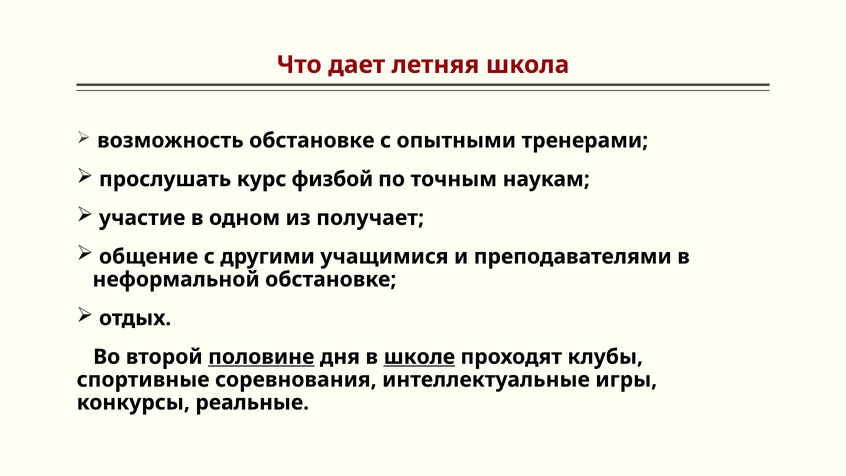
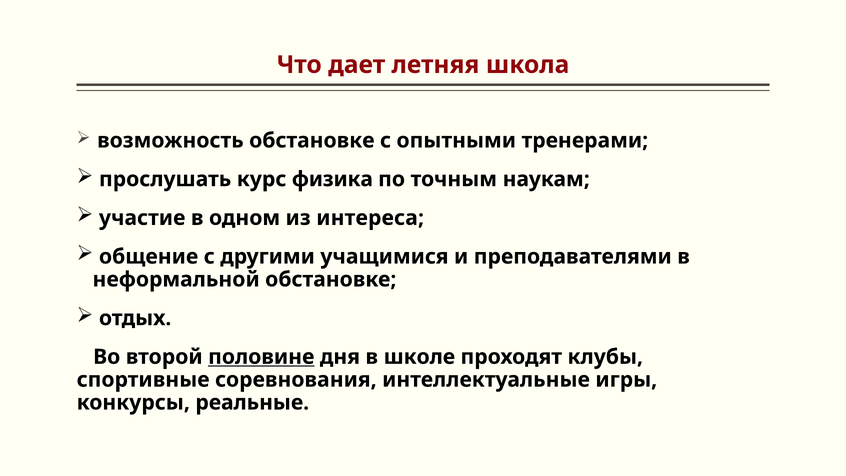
физбой: физбой -> физика
получает: получает -> интереса
школе underline: present -> none
